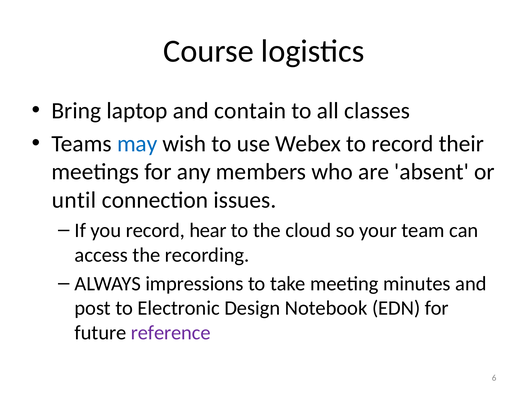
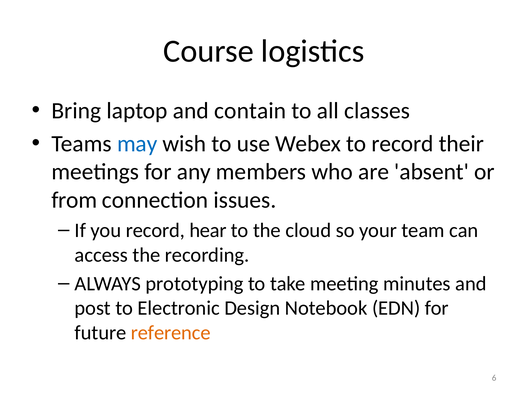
until: until -> from
impressions: impressions -> prototyping
reference colour: purple -> orange
